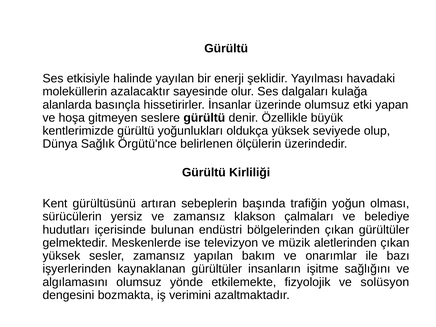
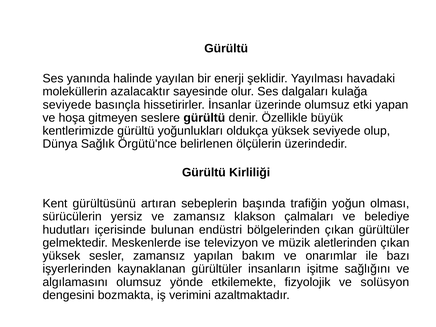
etkisiyle: etkisiyle -> yanında
alanlarda at (67, 105): alanlarda -> seviyede
